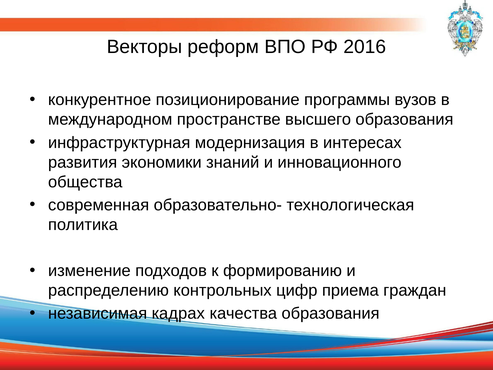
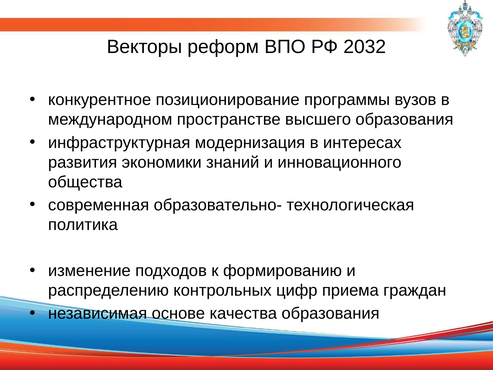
2016: 2016 -> 2032
кадрах: кадрах -> основе
